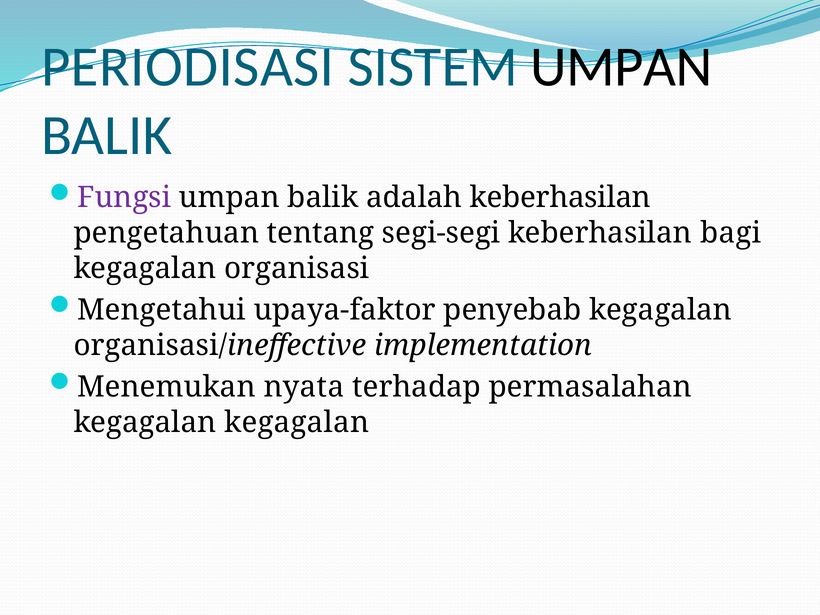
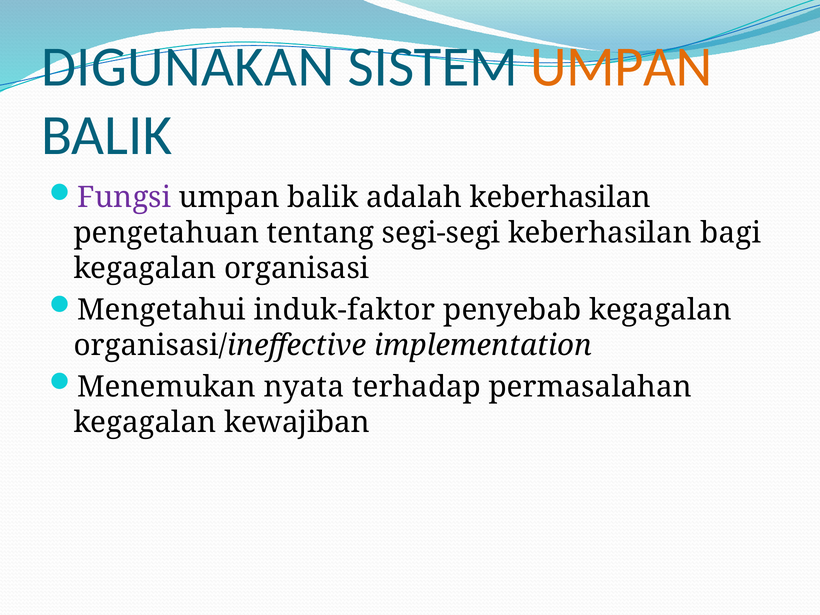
PERIODISASI: PERIODISASI -> DIGUNAKAN
UMPAN at (621, 67) colour: black -> orange
upaya-faktor: upaya-faktor -> induk-faktor
kegagalan kegagalan: kegagalan -> kewajiban
